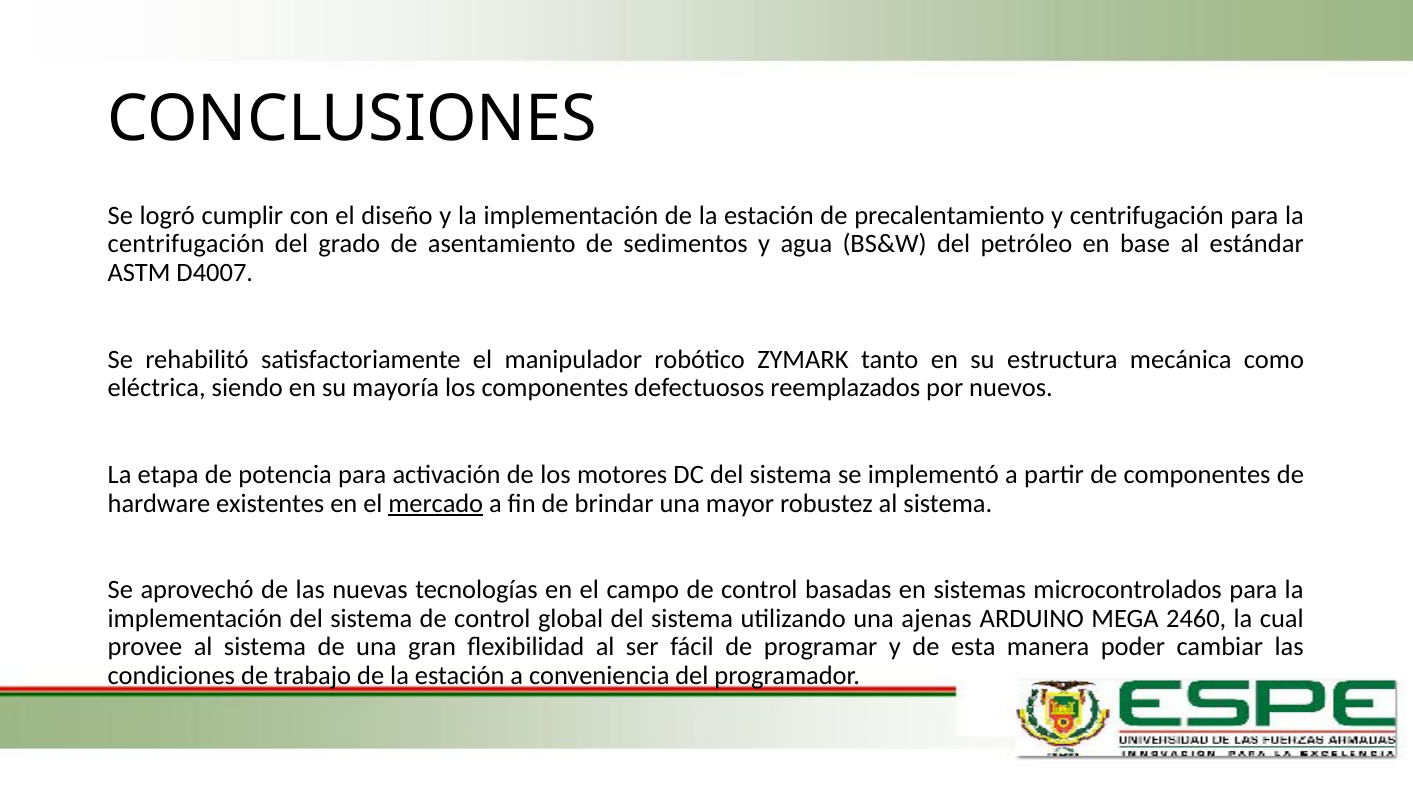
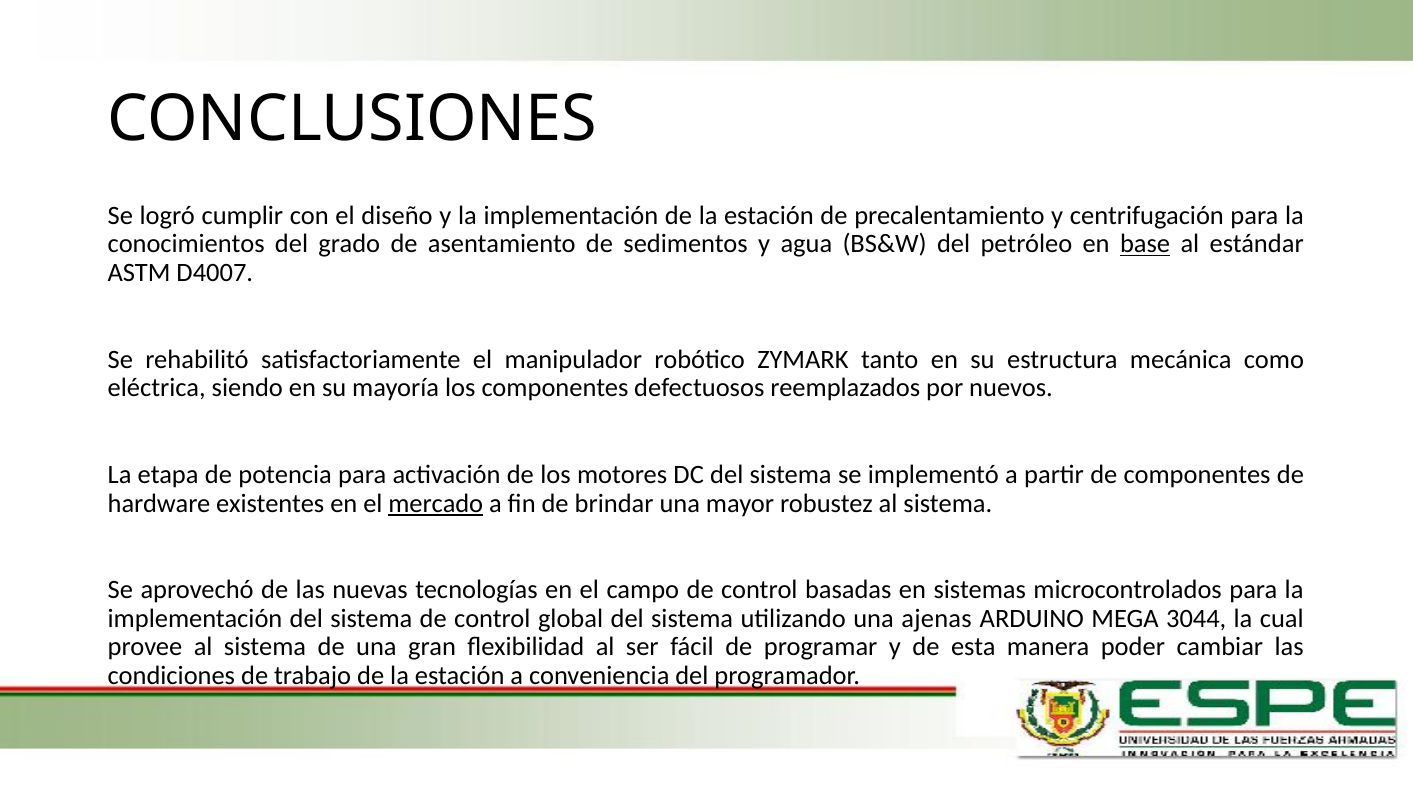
centrifugación at (186, 244): centrifugación -> conocimientos
base underline: none -> present
2460: 2460 -> 3044
